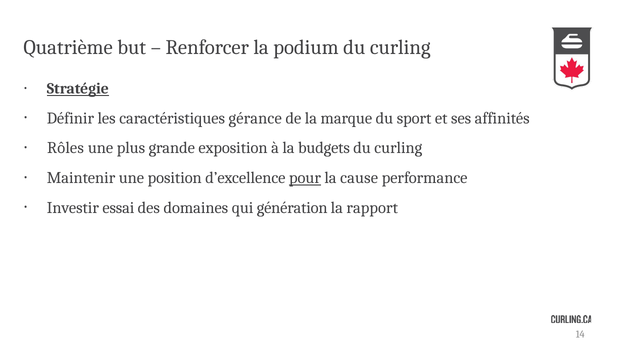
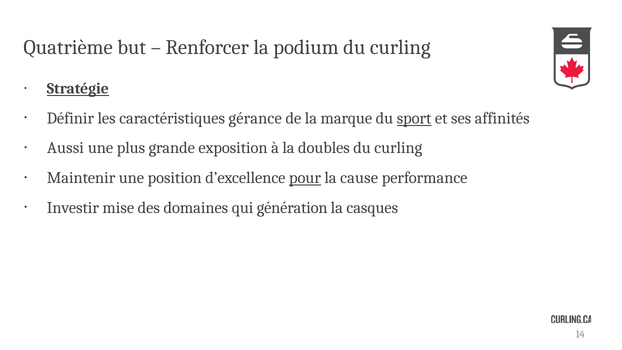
sport underline: none -> present
Rôles: Rôles -> Aussi
budgets: budgets -> doubles
essai: essai -> mise
rapport: rapport -> casques
